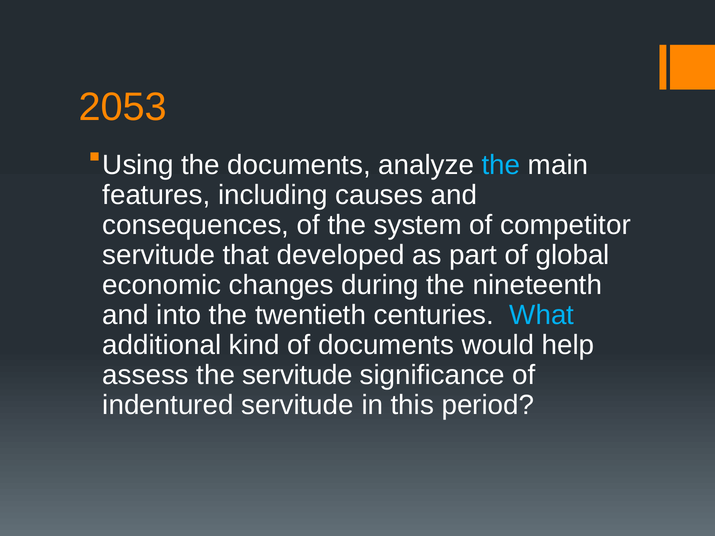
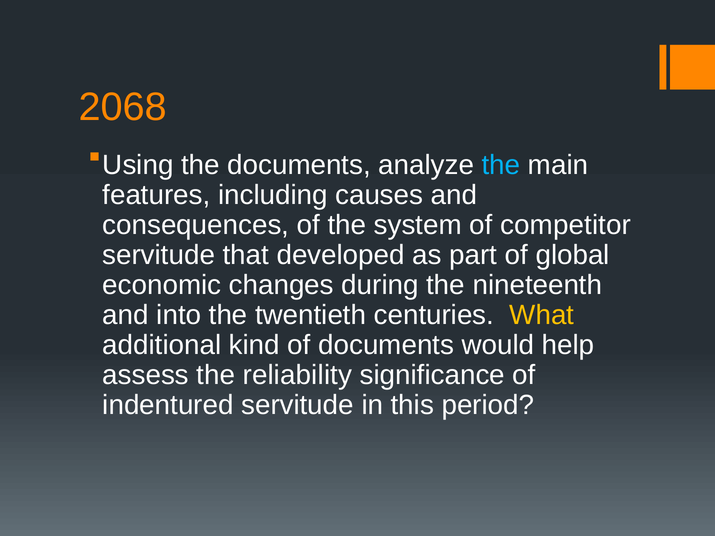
2053: 2053 -> 2068
What colour: light blue -> yellow
the servitude: servitude -> reliability
